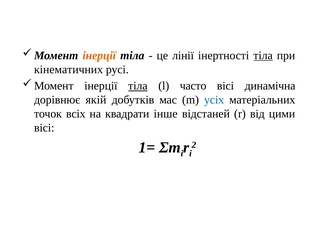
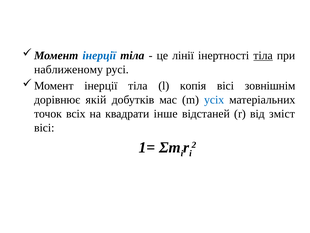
інерції at (99, 55) colour: orange -> blue
кінематичних: кінематичних -> наближеному
тіла at (138, 86) underline: present -> none
часто: часто -> копія
динамічна: динамічна -> зовнішнім
цими: цими -> зміст
